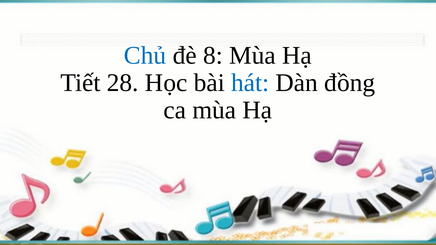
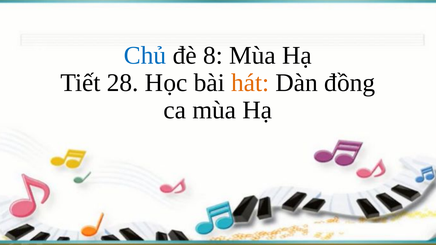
hát colour: blue -> orange
